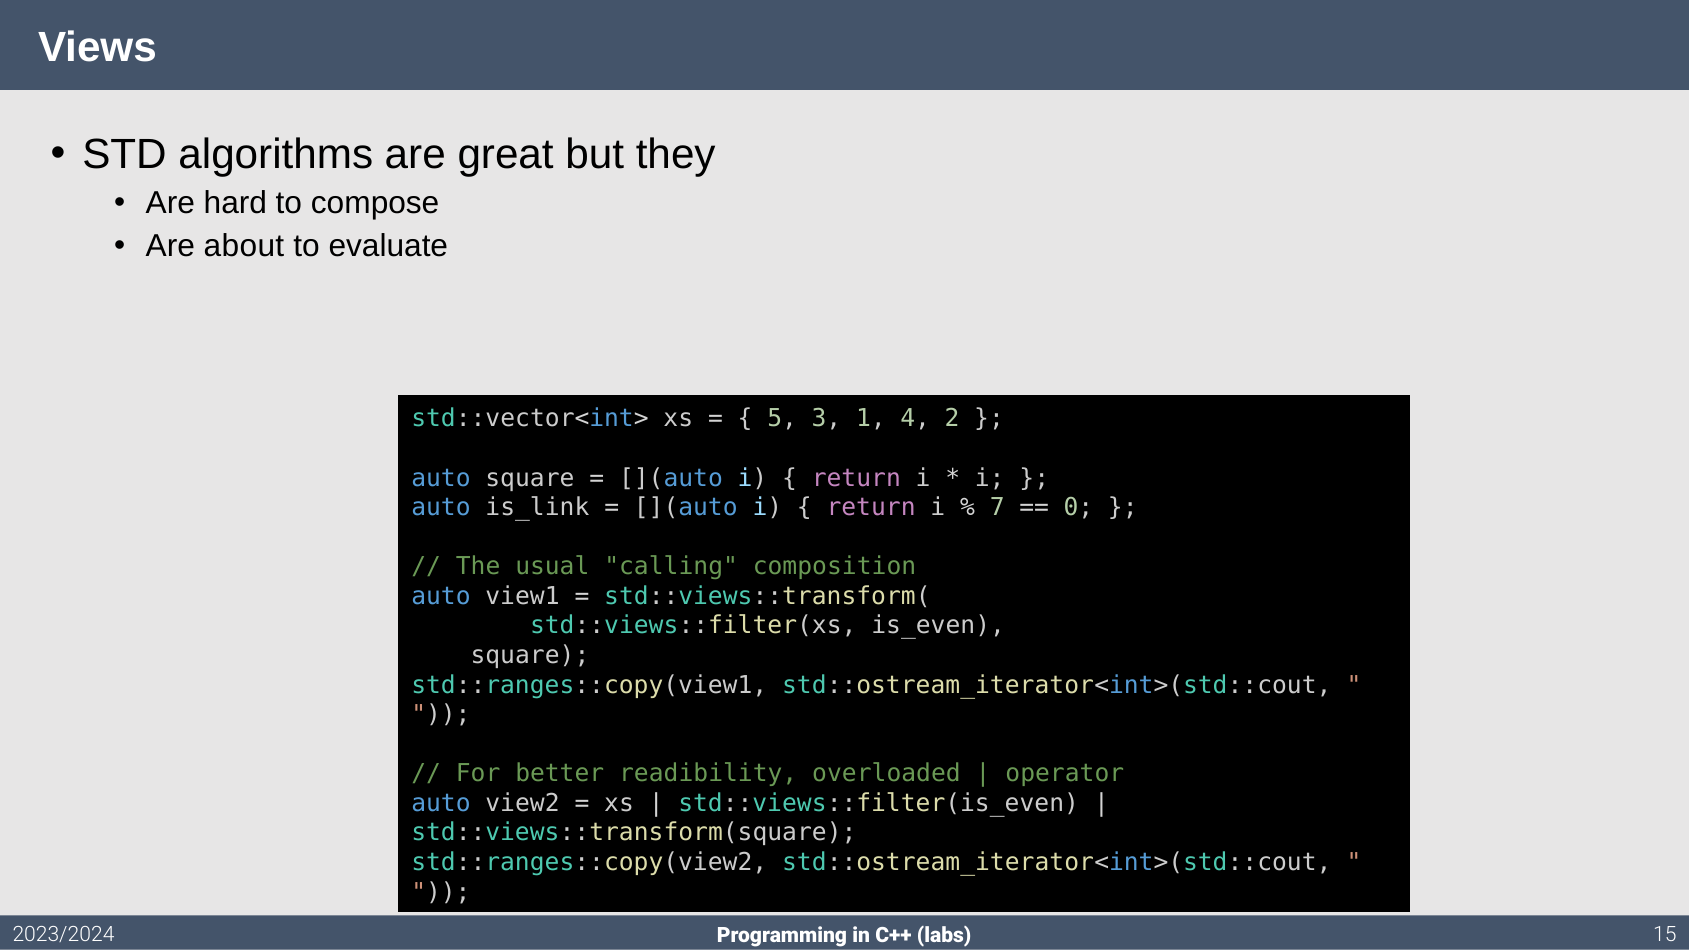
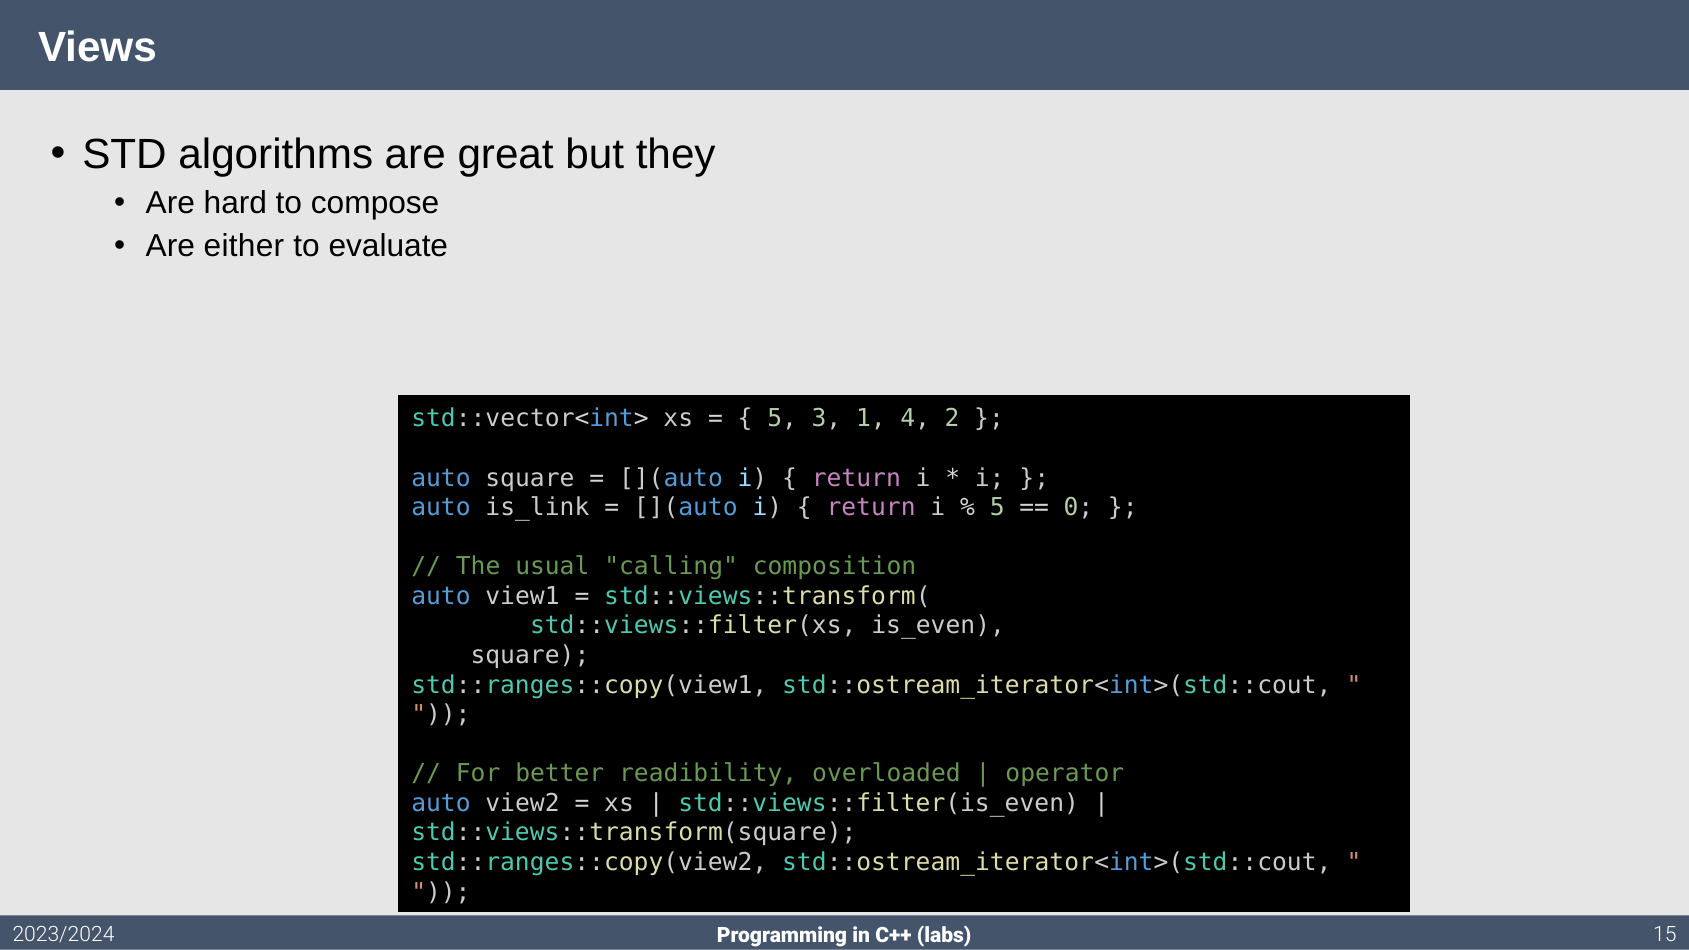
about: about -> either
7 at (997, 508): 7 -> 5
